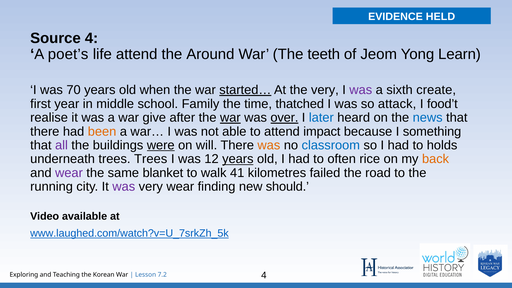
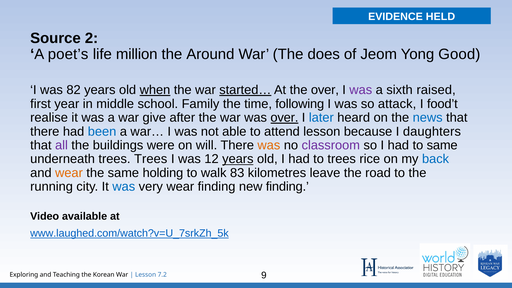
Source 4: 4 -> 2
life attend: attend -> million
teeth: teeth -> does
Learn: Learn -> Good
70: 70 -> 82
when underline: none -> present
the very: very -> over
create: create -> raised
thatched: thatched -> following
war at (230, 118) underline: present -> none
been colour: orange -> blue
attend impact: impact -> lesson
something: something -> daughters
were underline: present -> none
classroom colour: blue -> purple
to holds: holds -> same
to often: often -> trees
back colour: orange -> blue
wear at (69, 173) colour: purple -> orange
blanket: blanket -> holding
41: 41 -> 83
failed: failed -> leave
was at (124, 187) colour: purple -> blue
new should: should -> finding
4 at (264, 275): 4 -> 9
